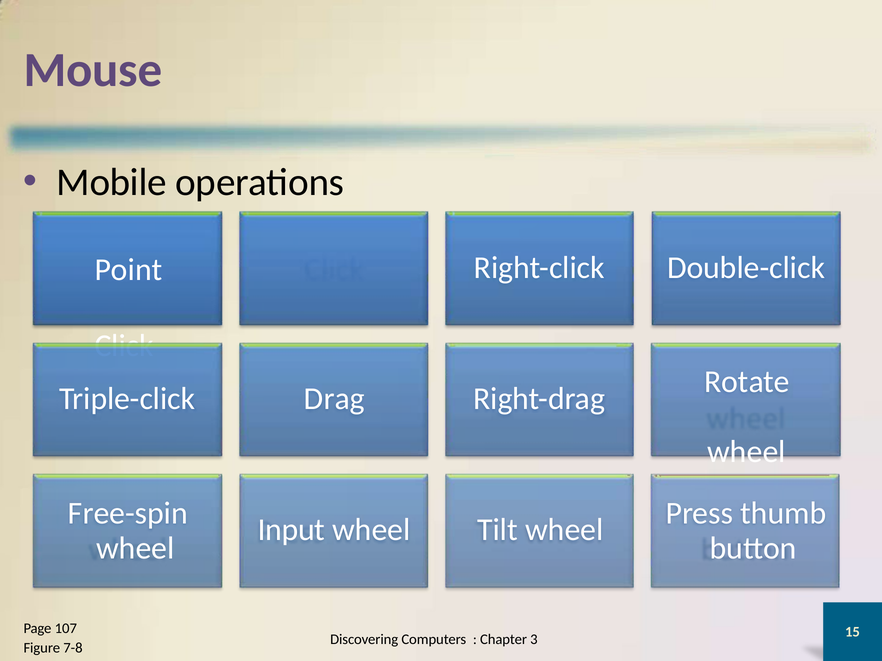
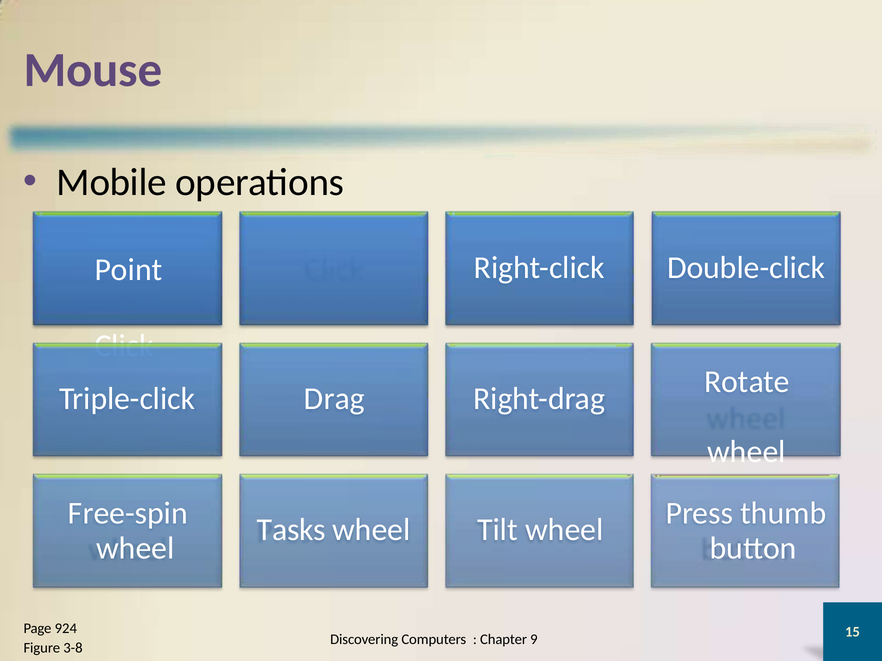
Input: Input -> Tasks
107: 107 -> 924
3: 3 -> 9
7-8: 7-8 -> 3-8
